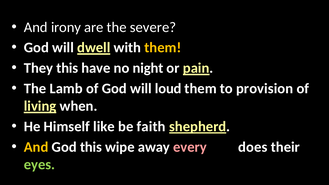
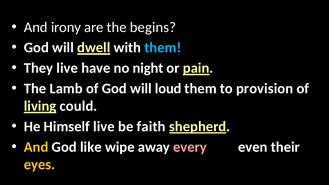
severe: severe -> begins
them at (163, 48) colour: yellow -> light blue
They this: this -> live
when: when -> could
Himself like: like -> live
God this: this -> like
does: does -> even
eyes colour: light green -> yellow
